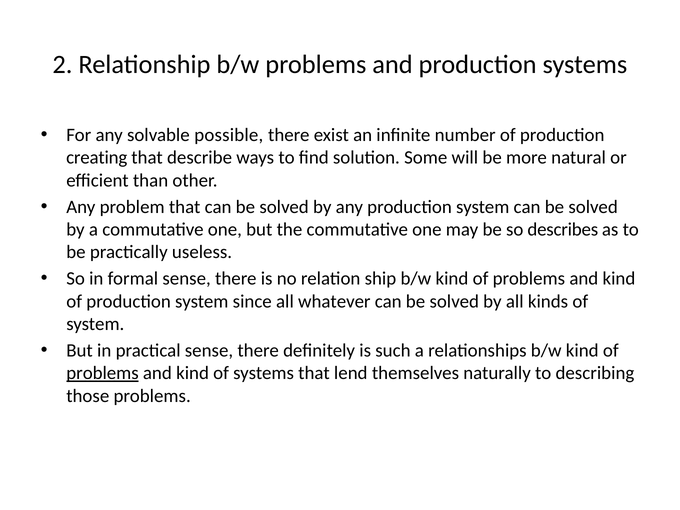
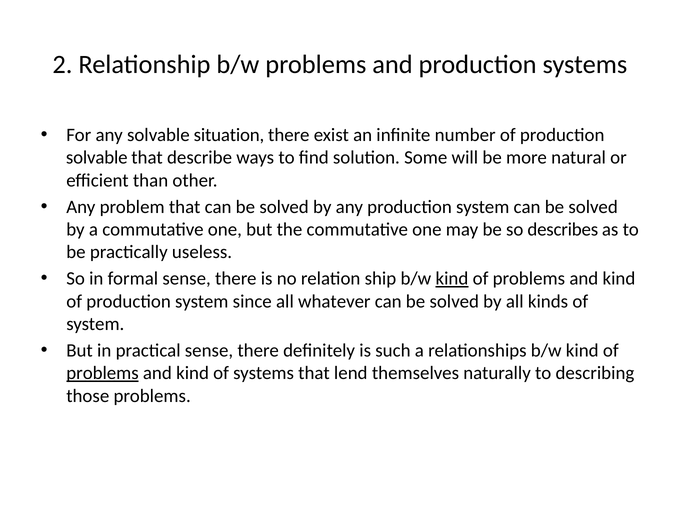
possible: possible -> situation
creating at (97, 158): creating -> solvable
kind at (452, 279) underline: none -> present
